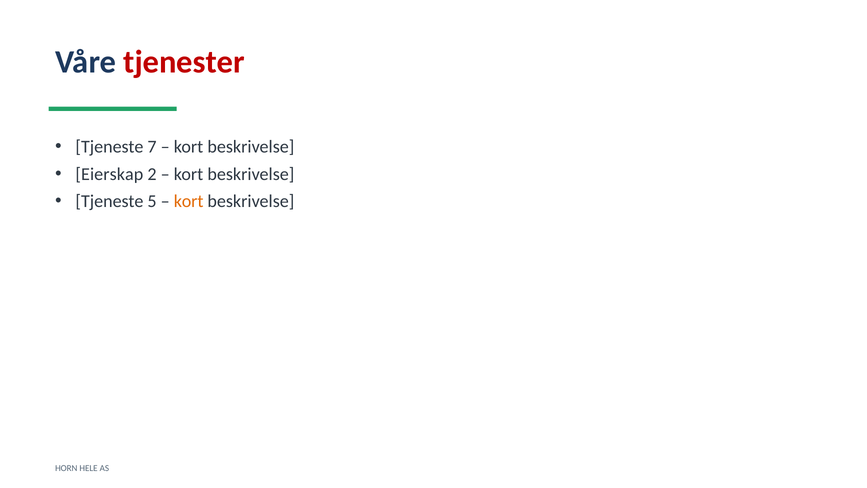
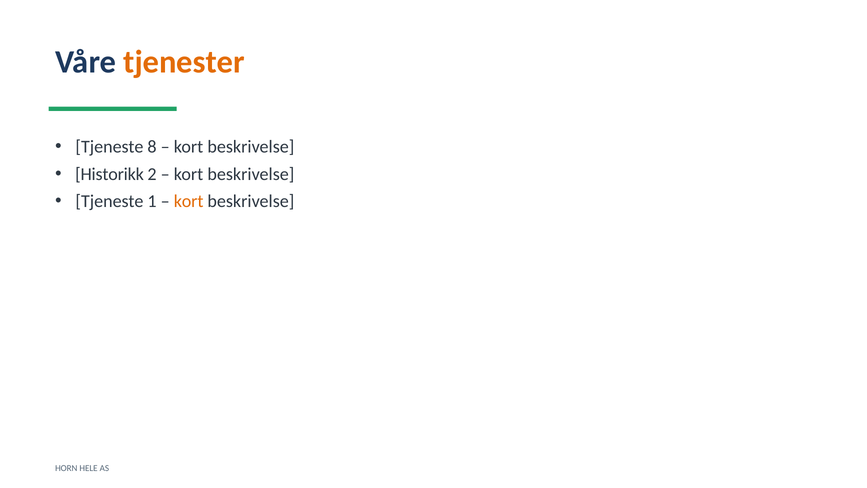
tjenester colour: red -> orange
7: 7 -> 8
Eierskap: Eierskap -> Historikk
5: 5 -> 1
